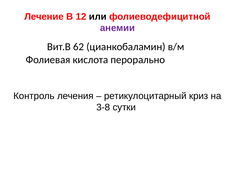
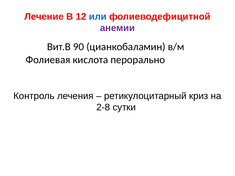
или colour: black -> blue
62: 62 -> 90
3-8: 3-8 -> 2-8
